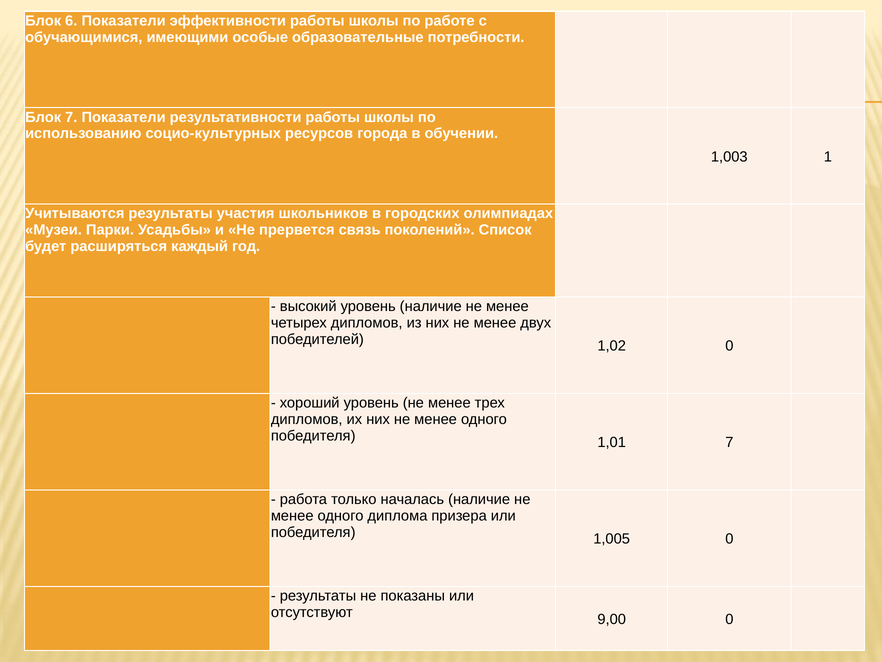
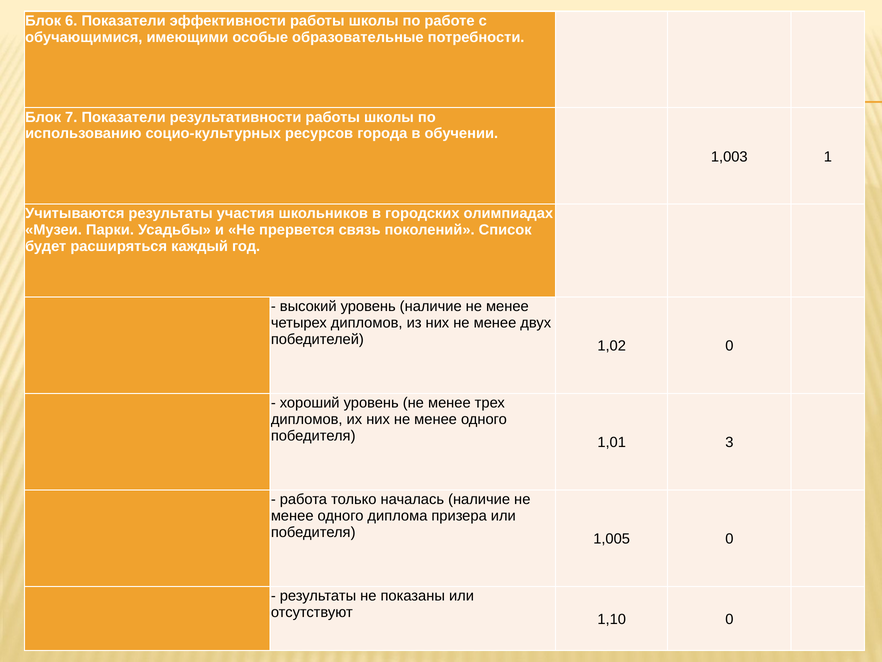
1,01 7: 7 -> 3
9,00: 9,00 -> 1,10
